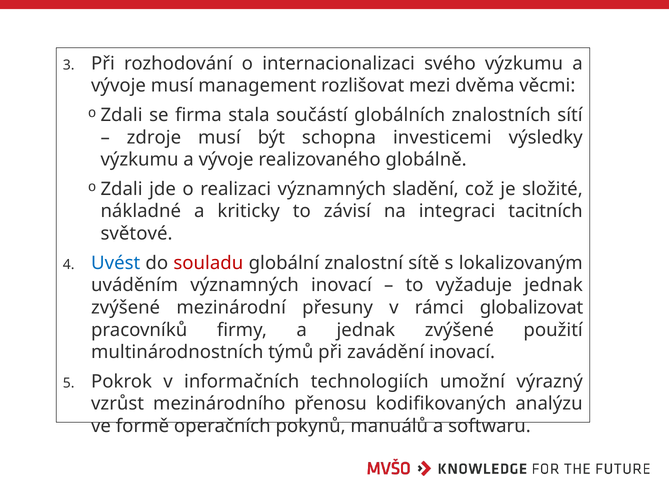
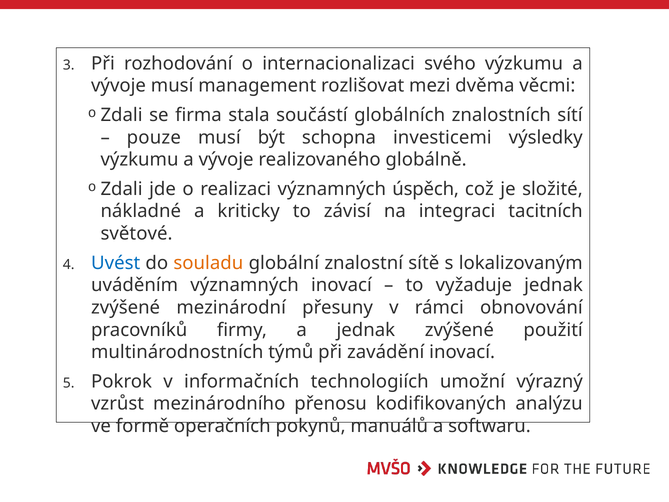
zdroje: zdroje -> pouze
sladění: sladění -> úspěch
souladu colour: red -> orange
globalizovat: globalizovat -> obnovování
